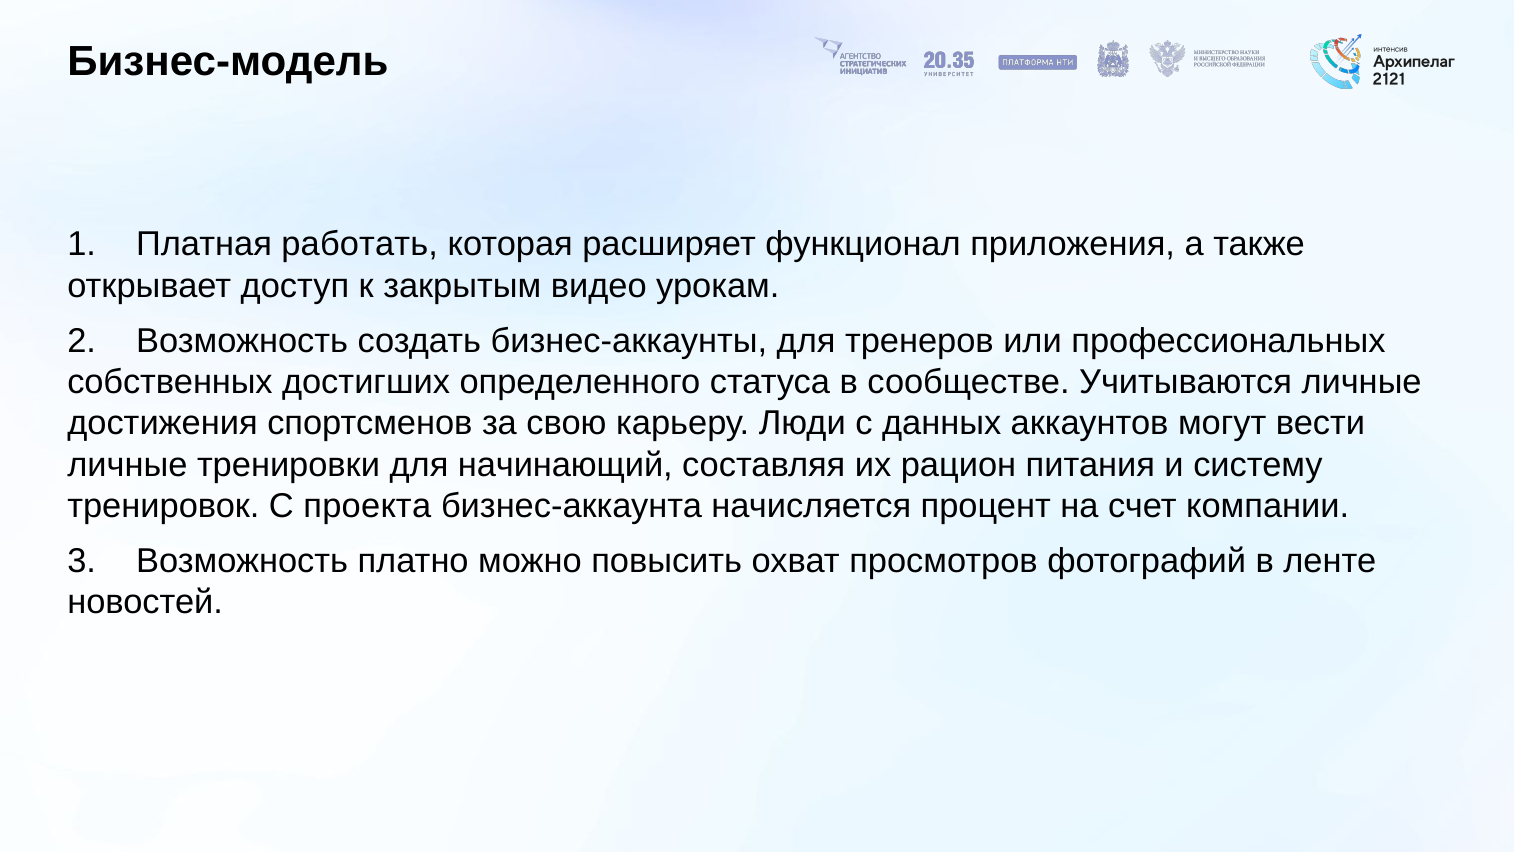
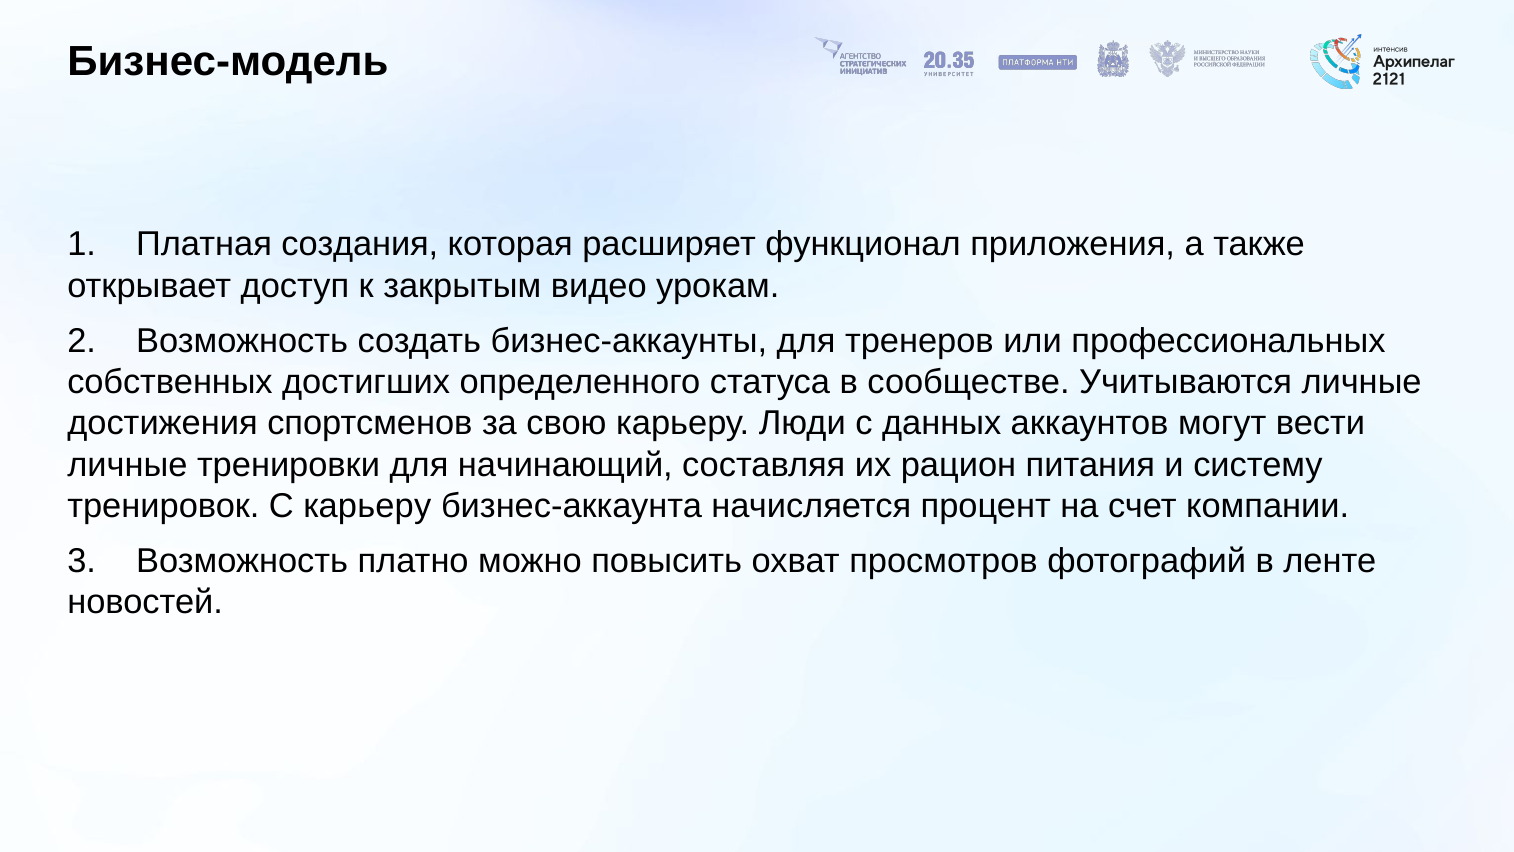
работать: работать -> создания
С проекта: проекта -> карьеру
